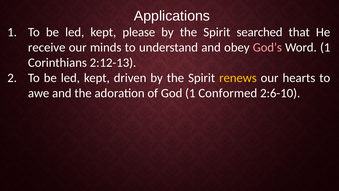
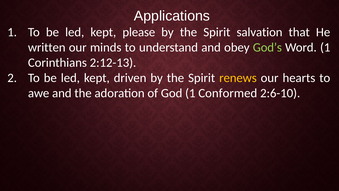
searched: searched -> salvation
receive: receive -> written
God’s colour: pink -> light green
